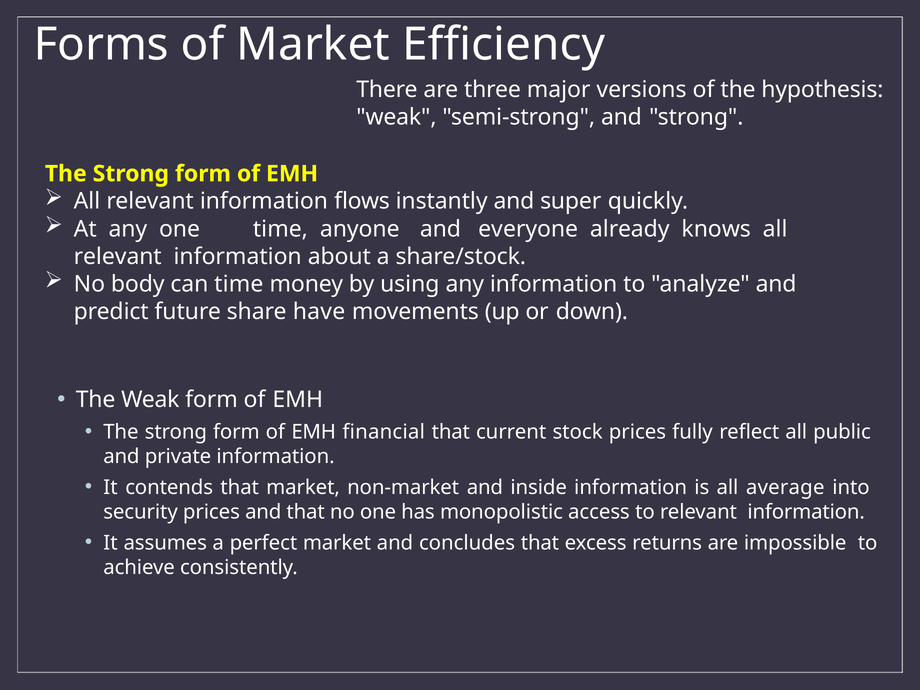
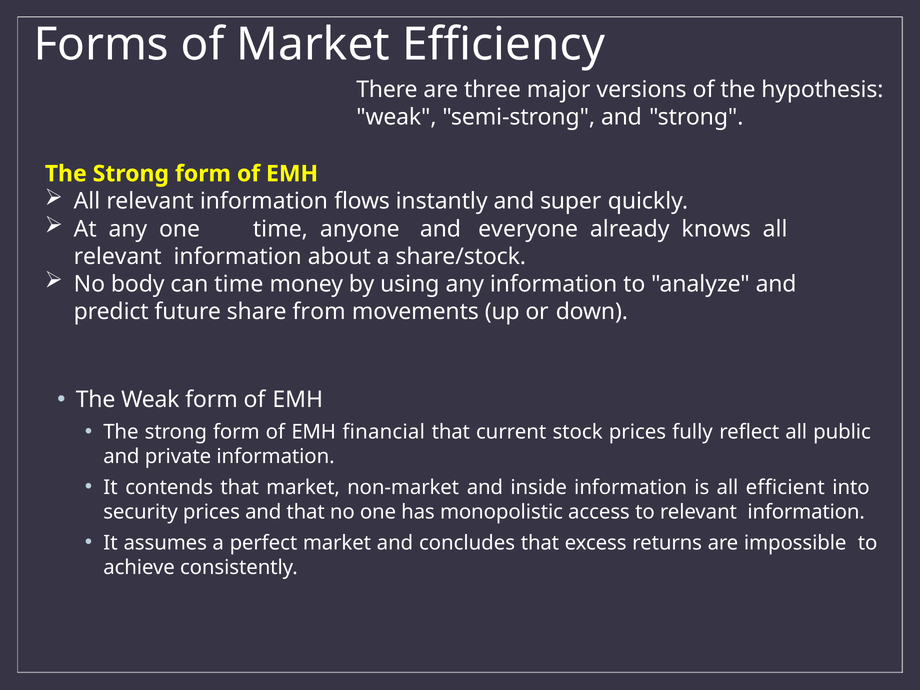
have: have -> from
average: average -> efficient
